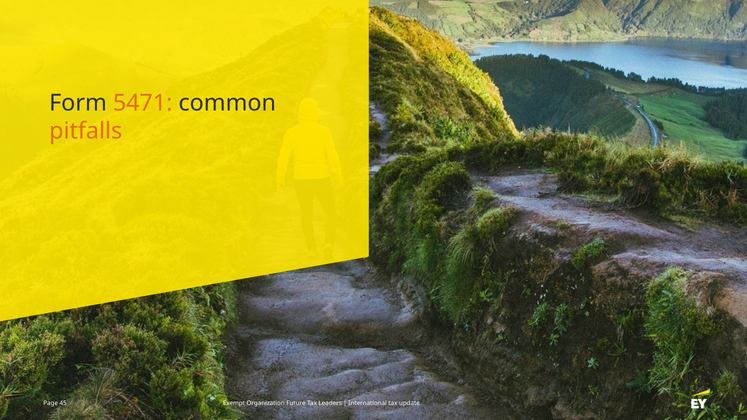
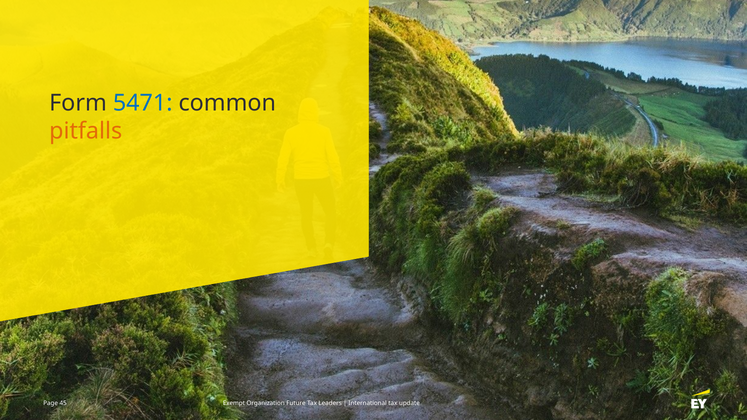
5471 colour: orange -> blue
